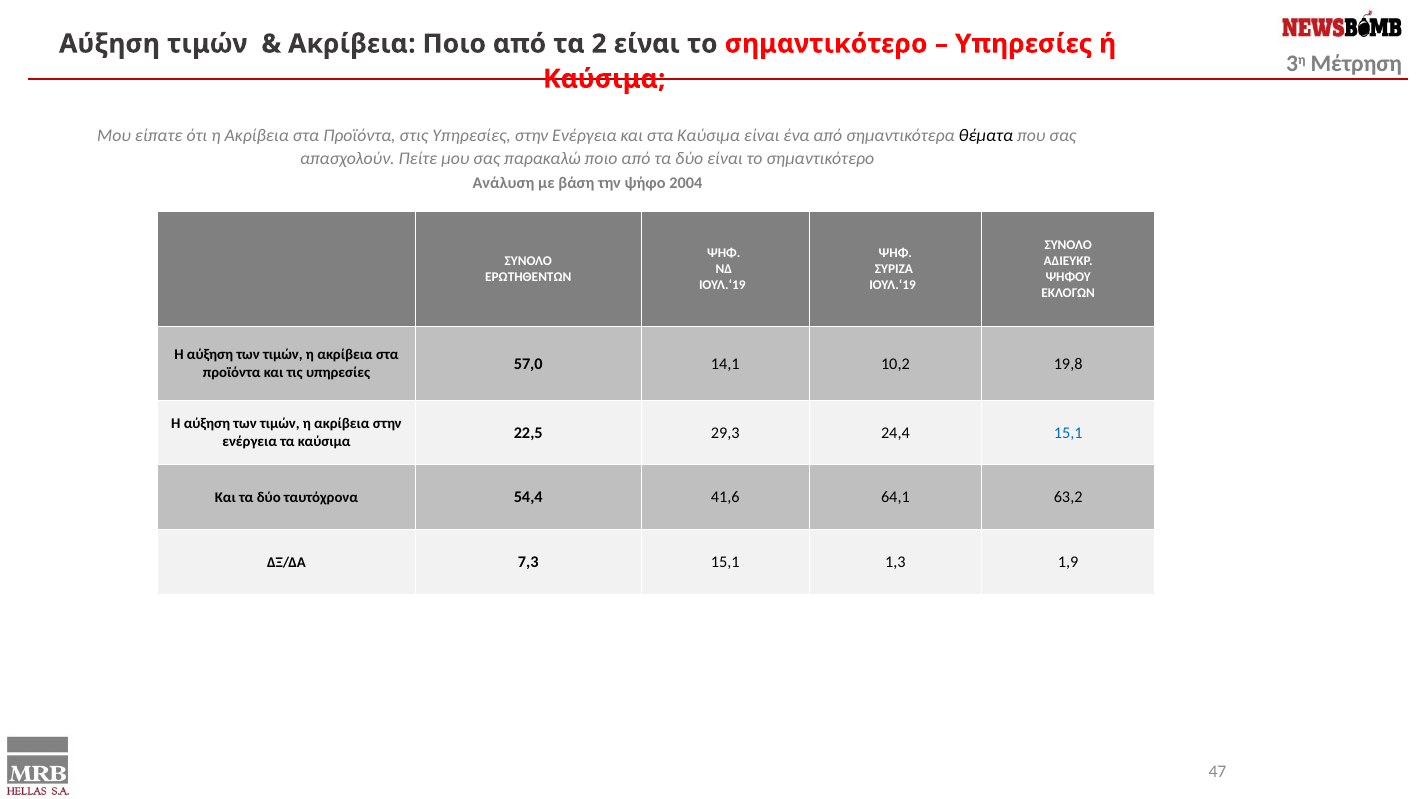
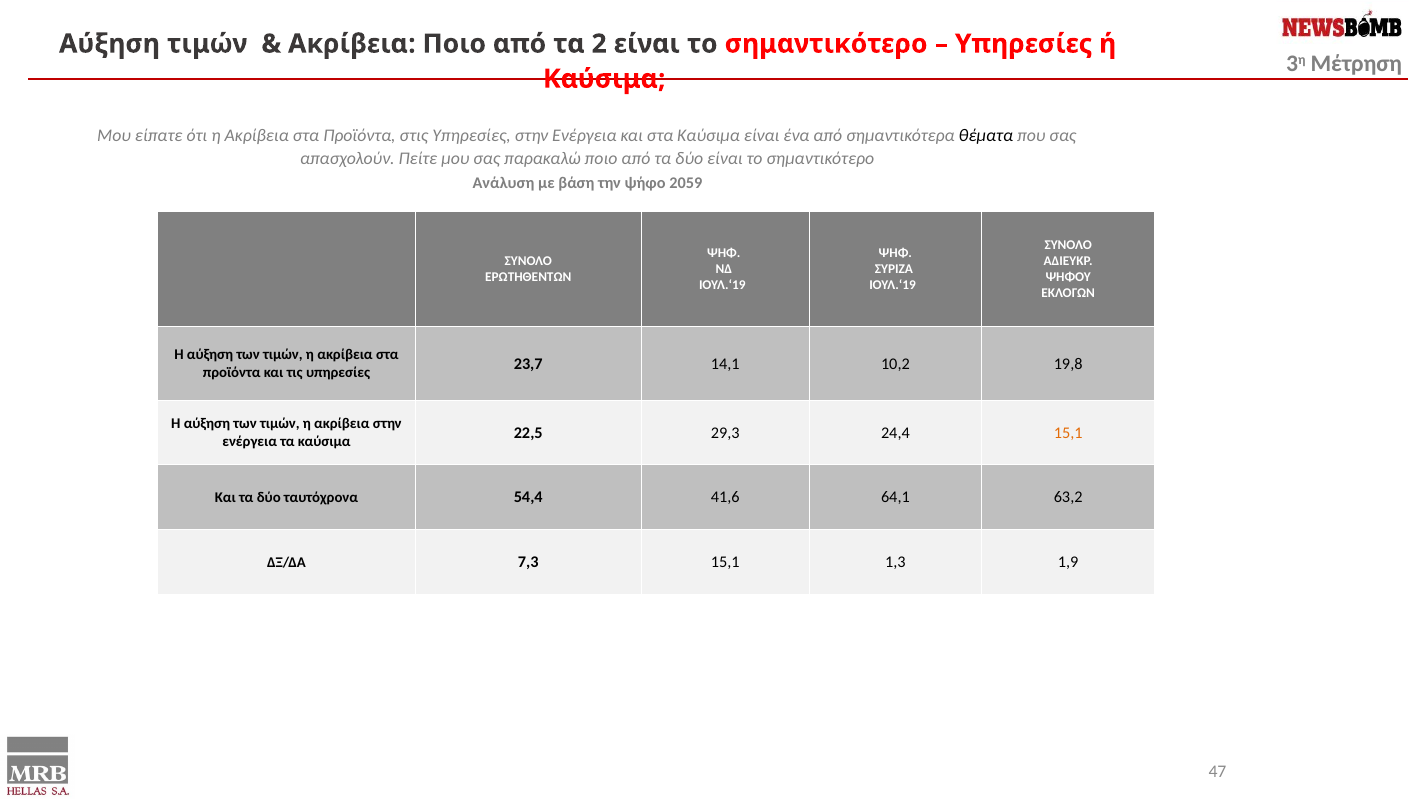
2004: 2004 -> 2059
57,0: 57,0 -> 23,7
15,1 at (1068, 433) colour: blue -> orange
